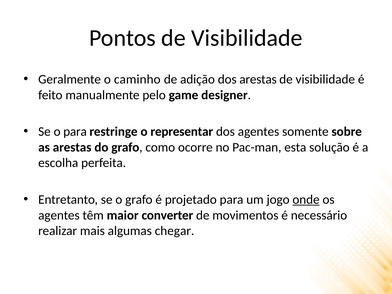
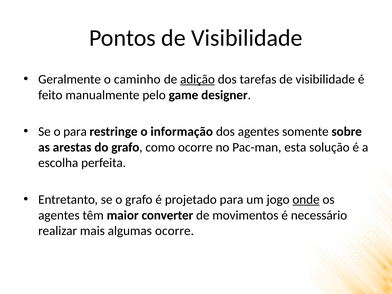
adição underline: none -> present
dos arestas: arestas -> tarefas
representar: representar -> informação
algumas chegar: chegar -> ocorre
